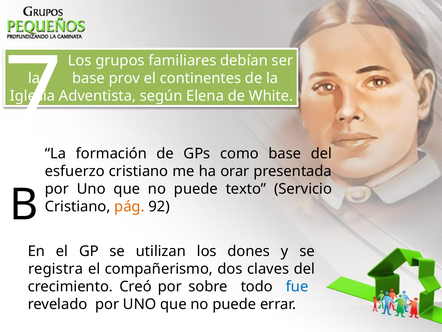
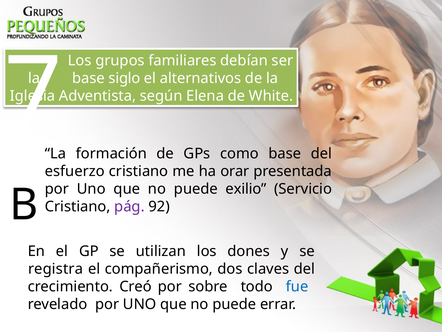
prov: prov -> siglo
continentes: continentes -> alternativos
texto: texto -> exilio
pág colour: orange -> purple
